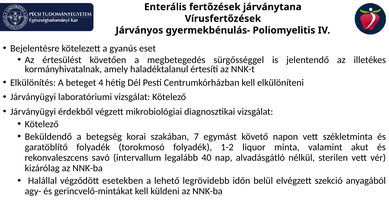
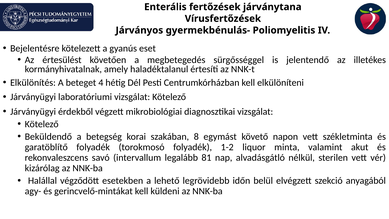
7: 7 -> 8
40: 40 -> 81
